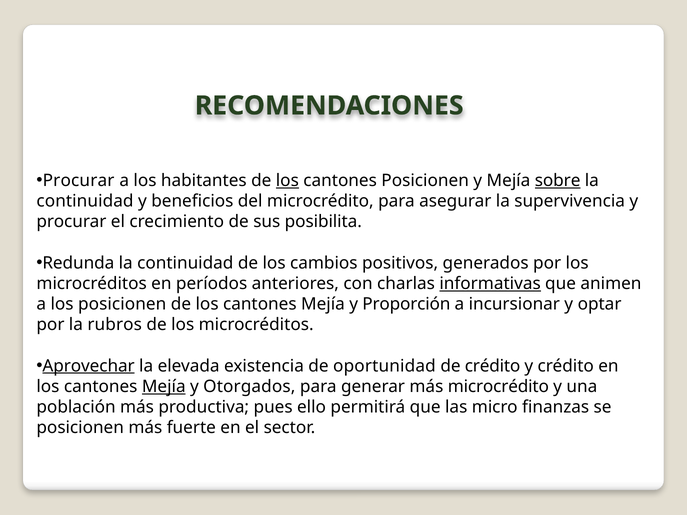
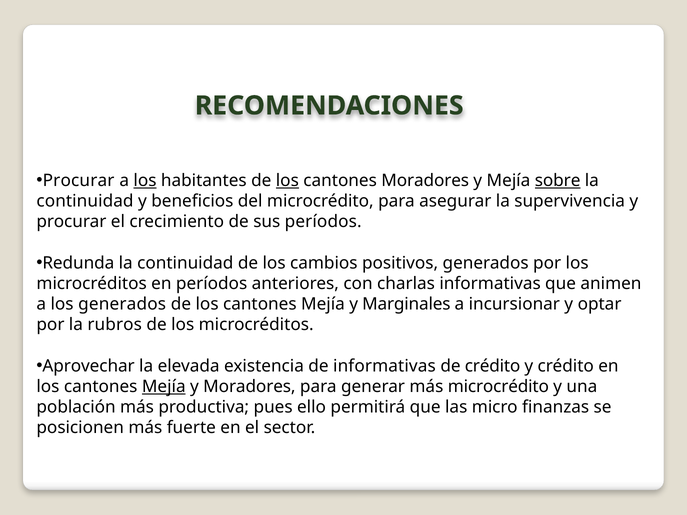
los at (145, 181) underline: none -> present
cantones Posicionen: Posicionen -> Moradores
sus posibilita: posibilita -> períodos
informativas at (490, 284) underline: present -> none
los posicionen: posicionen -> generados
Proporción: Proporción -> Marginales
Aprovechar underline: present -> none
de oportunidad: oportunidad -> informativas
y Otorgados: Otorgados -> Moradores
